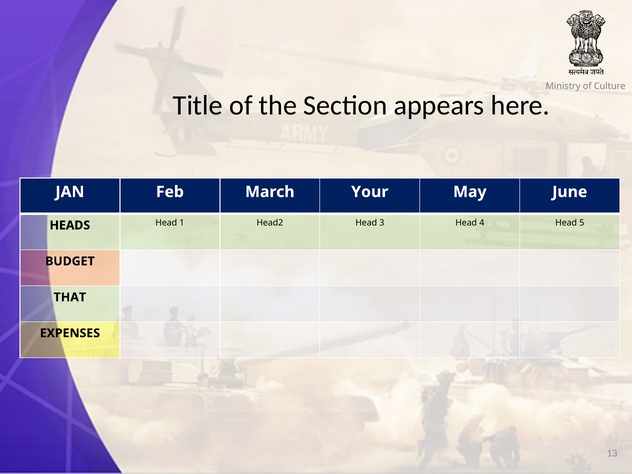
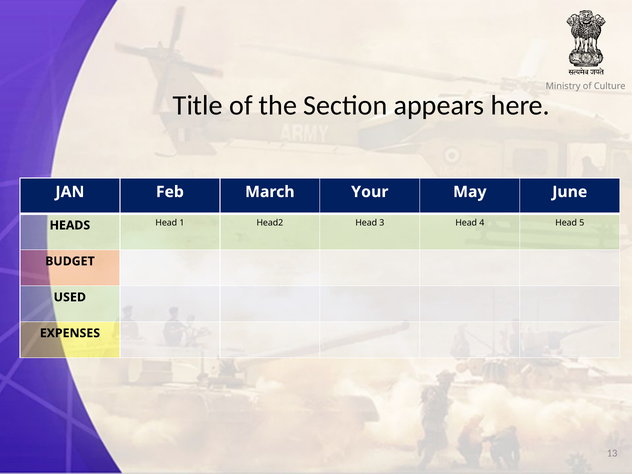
THAT: THAT -> USED
